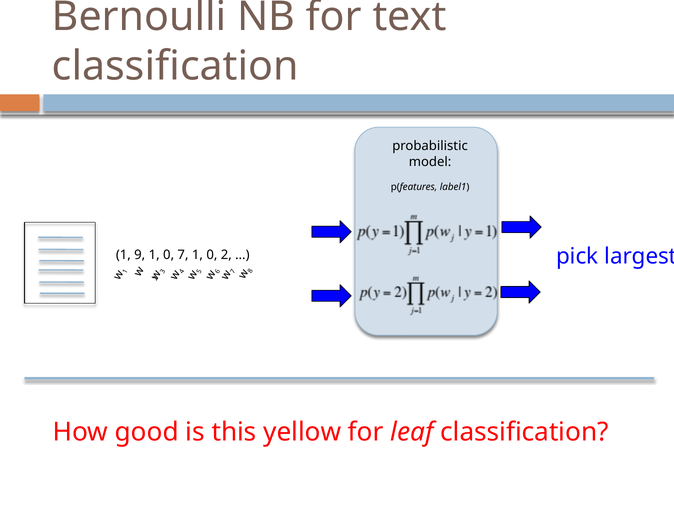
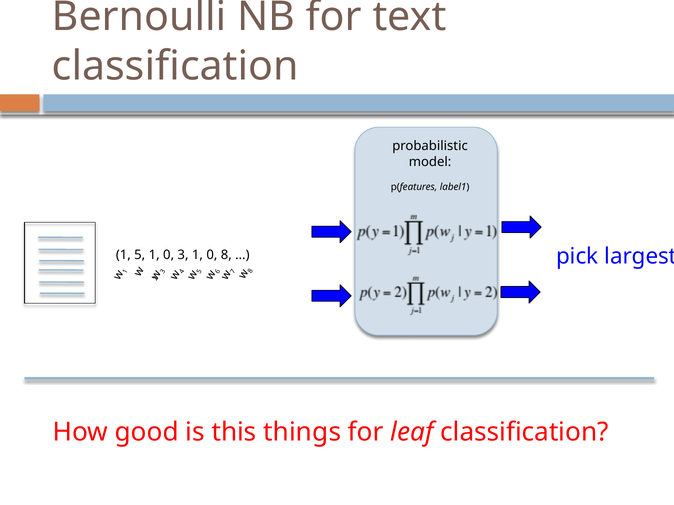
9: 9 -> 5
7: 7 -> 3
0 2: 2 -> 8
yellow: yellow -> things
